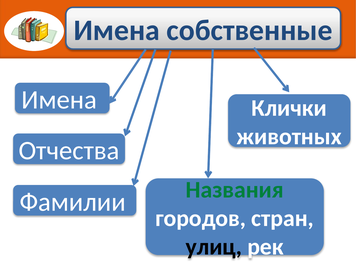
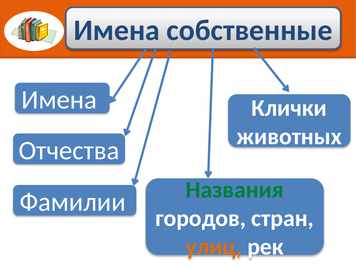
улиц colour: black -> orange
